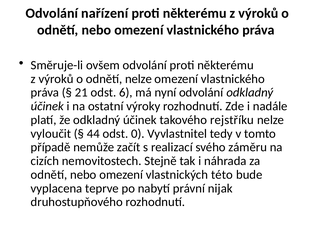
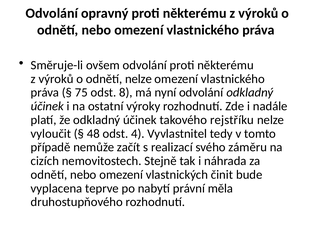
nařízení: nařízení -> opravný
21: 21 -> 75
6: 6 -> 8
44: 44 -> 48
0: 0 -> 4
této: této -> činit
nijak: nijak -> měla
